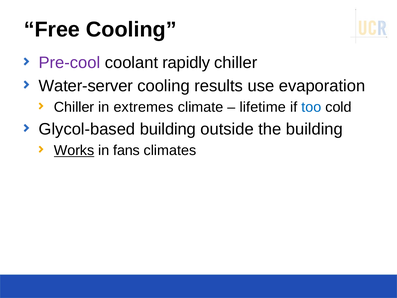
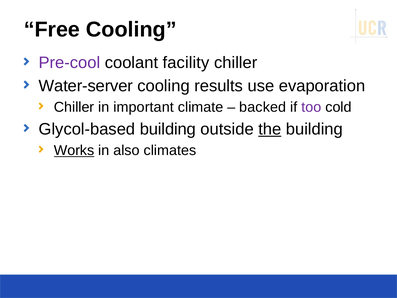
rapidly: rapidly -> facility
extremes: extremes -> important
lifetime: lifetime -> backed
too colour: blue -> purple
the underline: none -> present
fans: fans -> also
